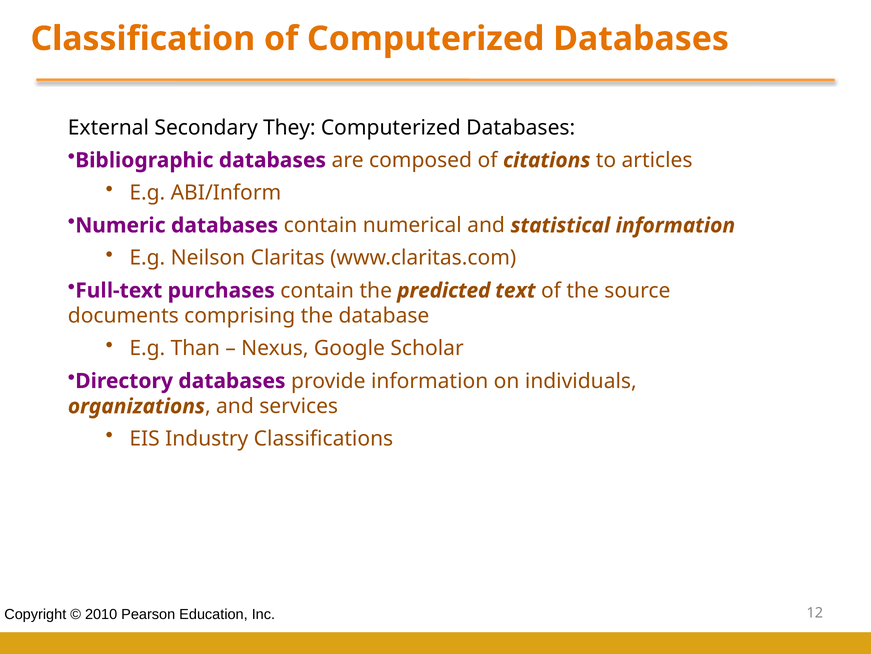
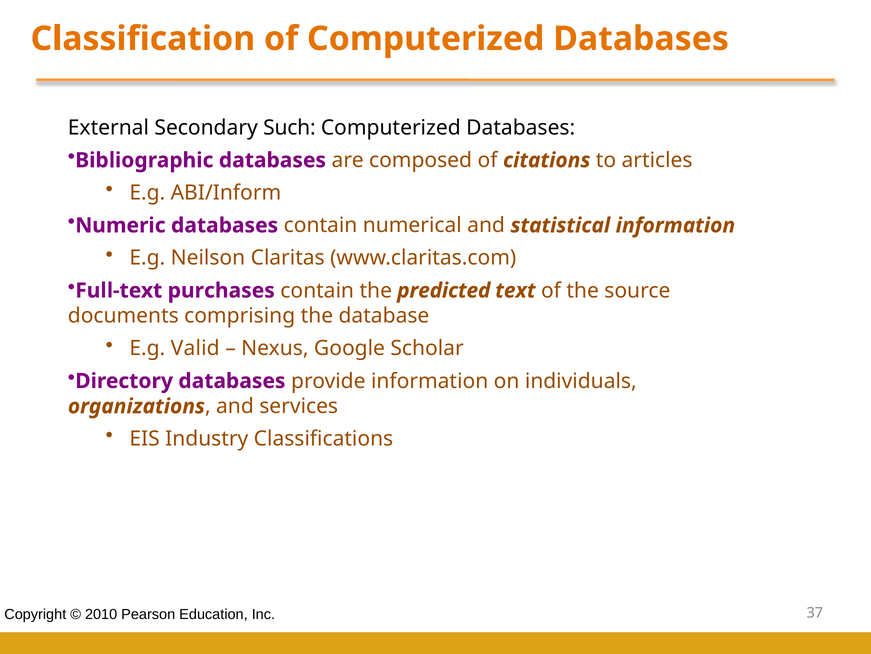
They: They -> Such
Than: Than -> Valid
12: 12 -> 37
